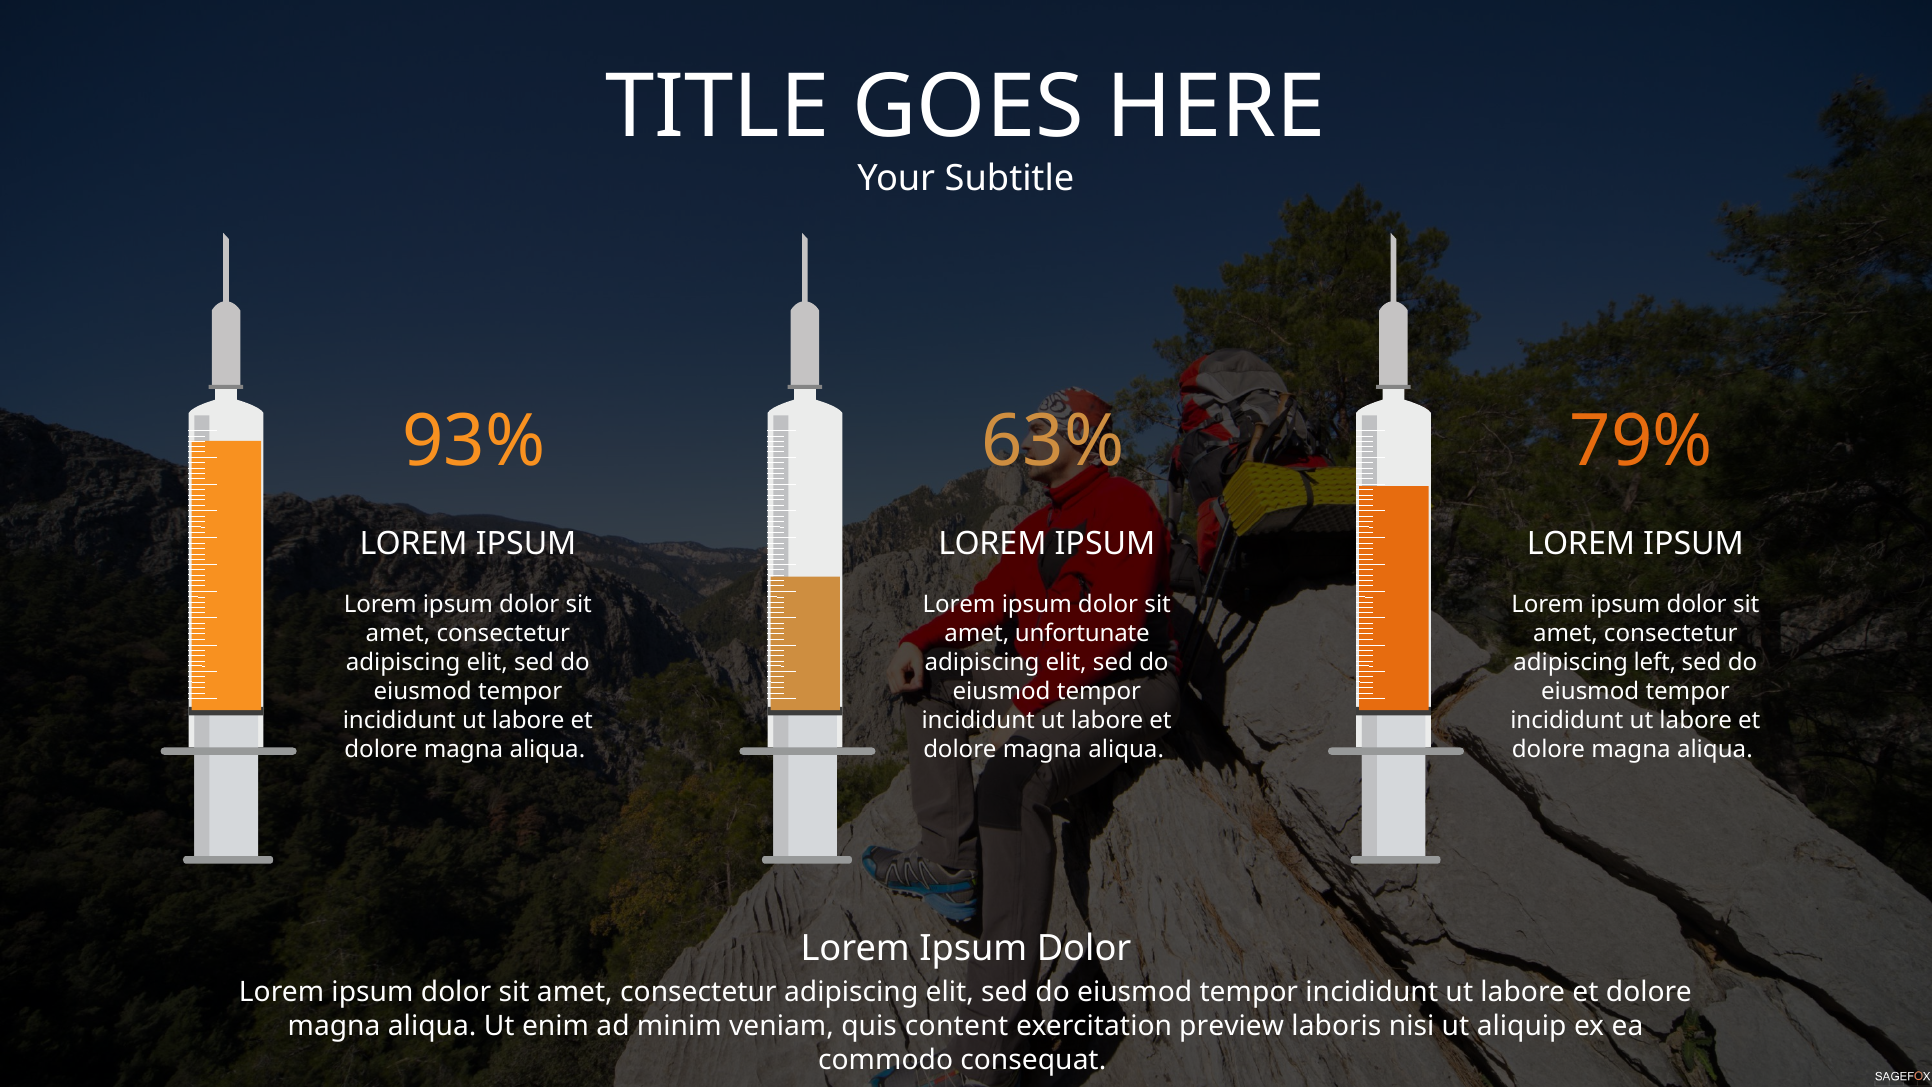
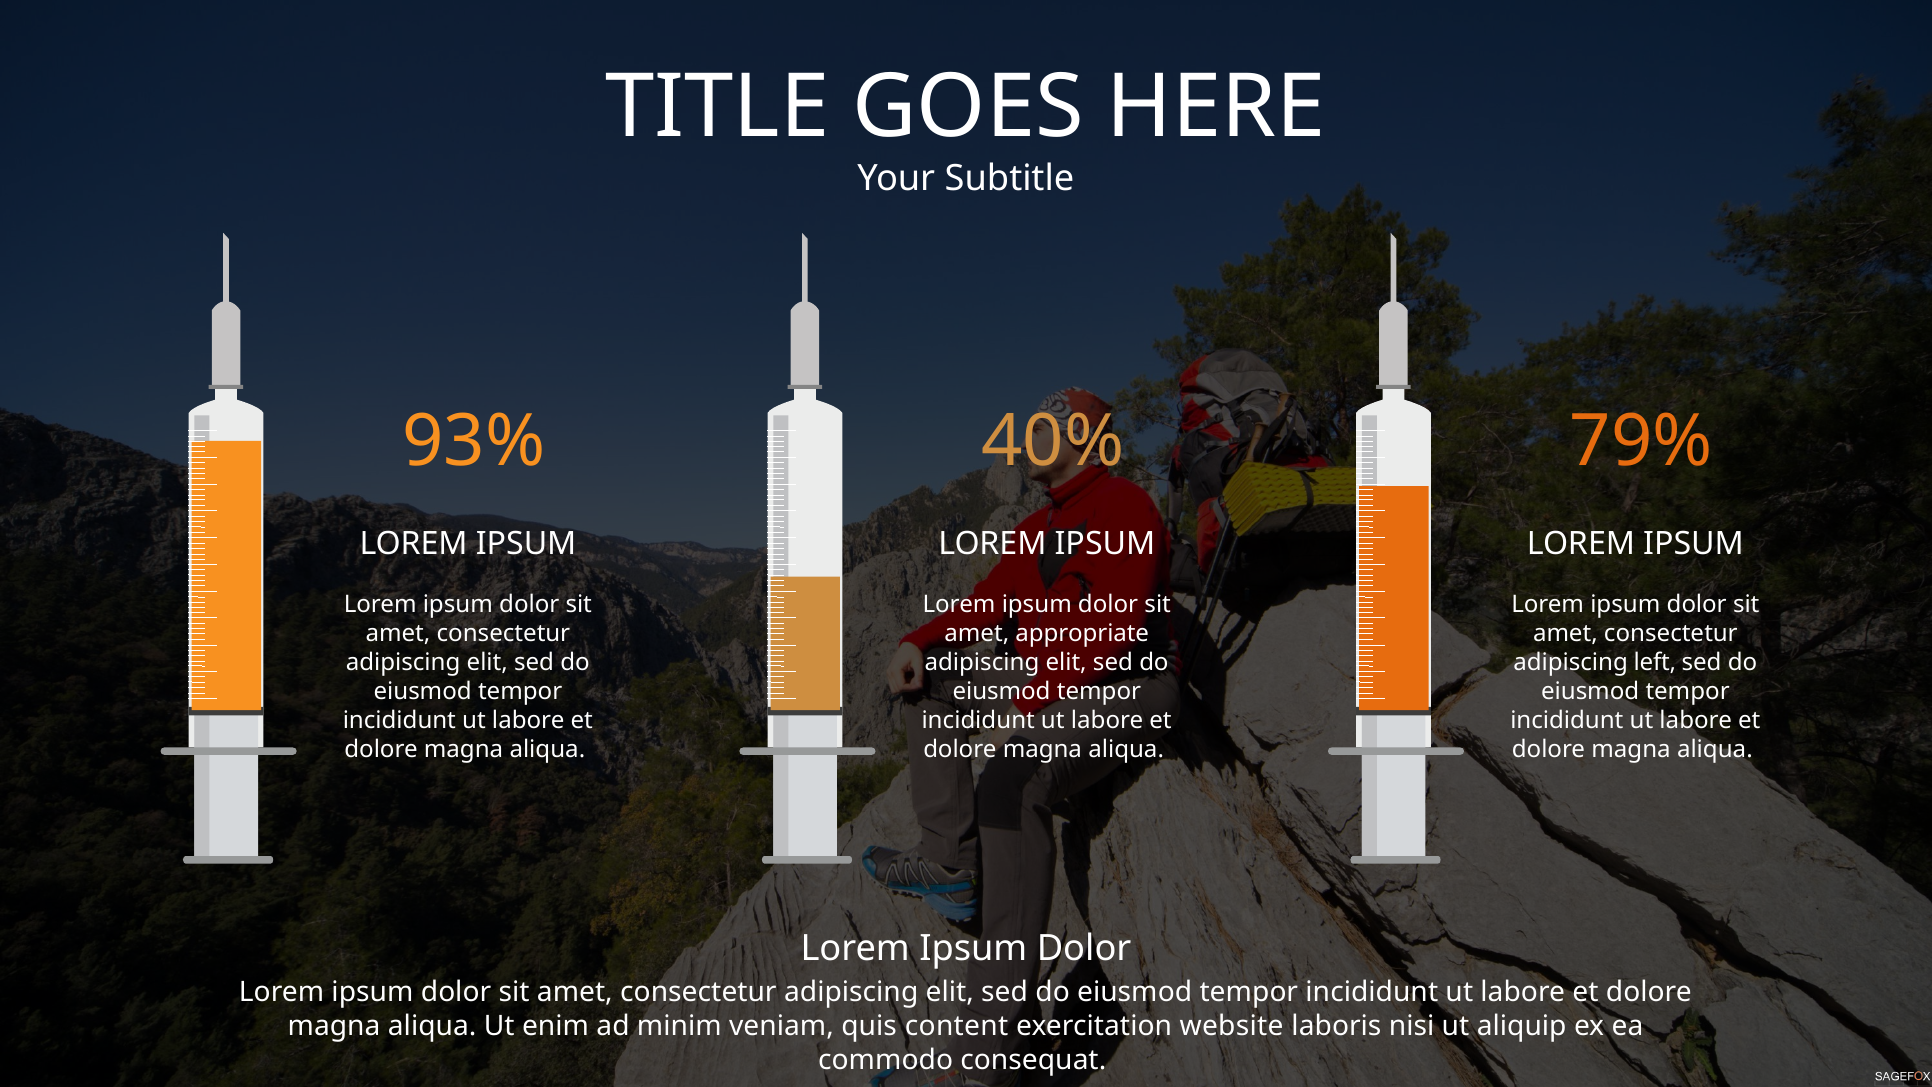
63%: 63% -> 40%
unfortunate: unfortunate -> appropriate
preview: preview -> website
